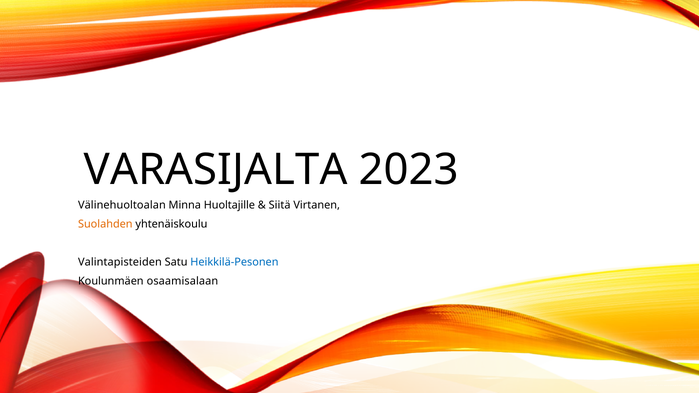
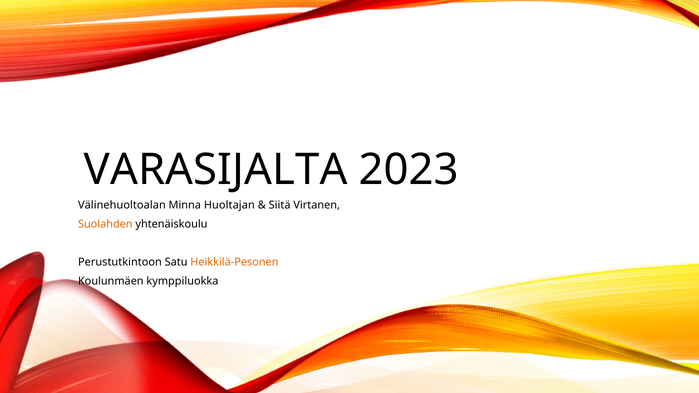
Huoltajille: Huoltajille -> Huoltajan
Valintapisteiden: Valintapisteiden -> Perustutkintoon
Heikkilä-Pesonen colour: blue -> orange
osaamisalaan: osaamisalaan -> kymppiluokka
